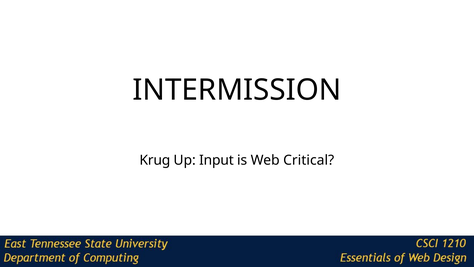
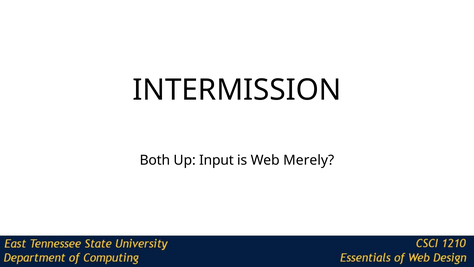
Krug: Krug -> Both
Critical: Critical -> Merely
